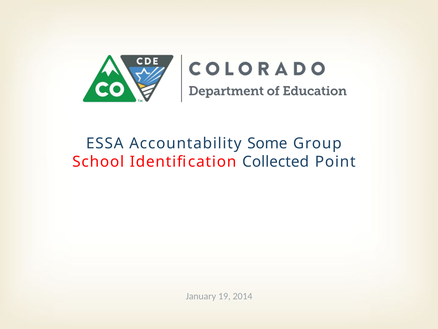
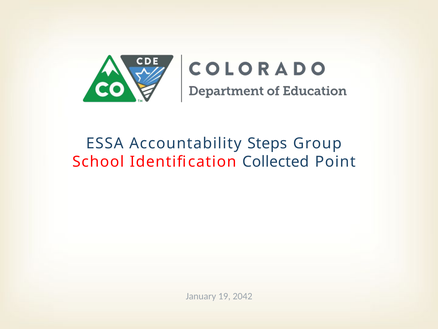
Some: Some -> Steps
2014: 2014 -> 2042
